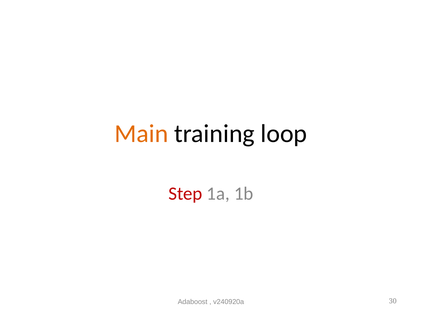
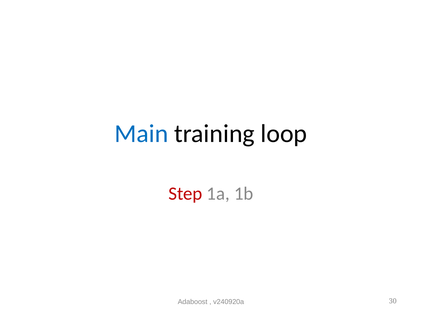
Main colour: orange -> blue
